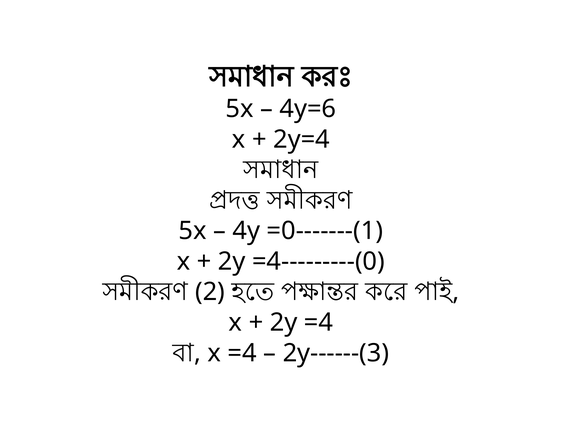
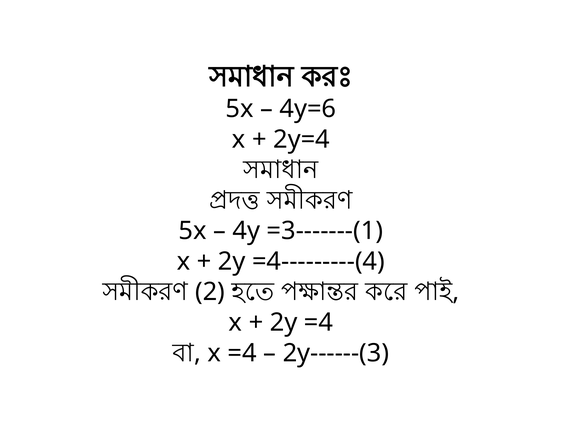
=0-------(1: =0-------(1 -> =3-------(1
=4---------(0: =4---------(0 -> =4---------(4
